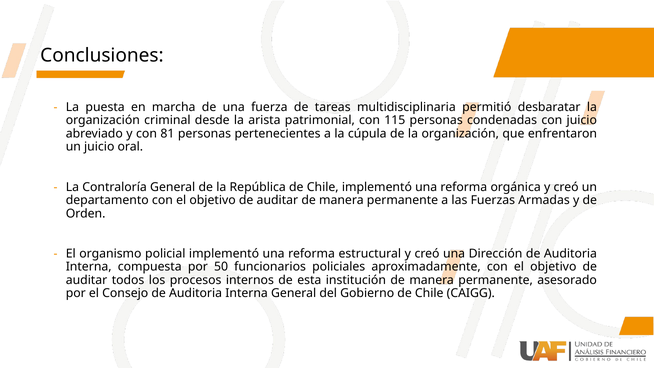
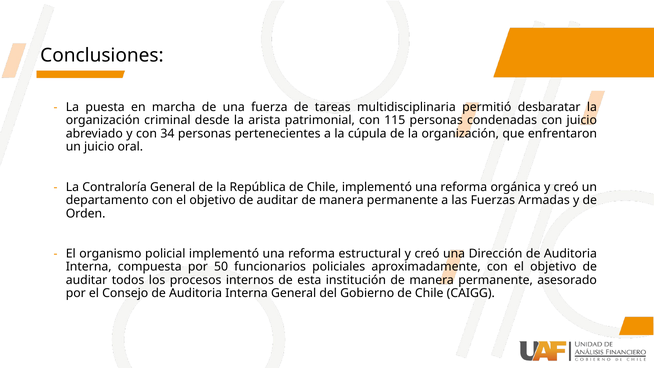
81: 81 -> 34
